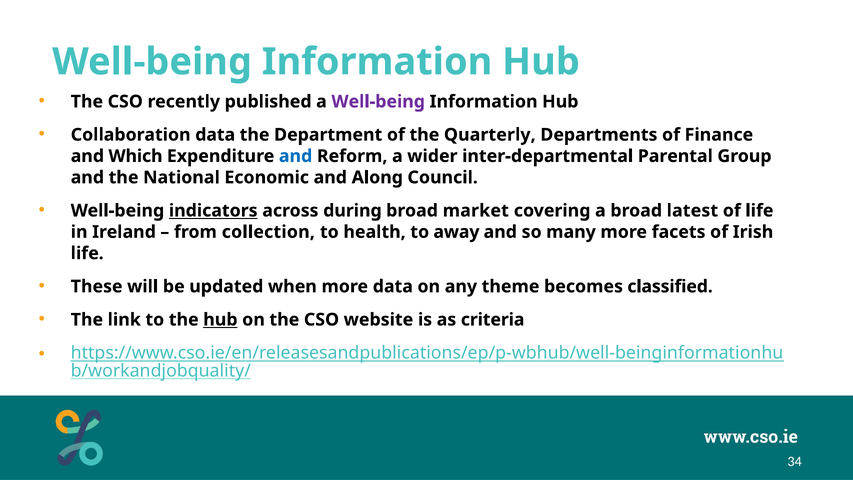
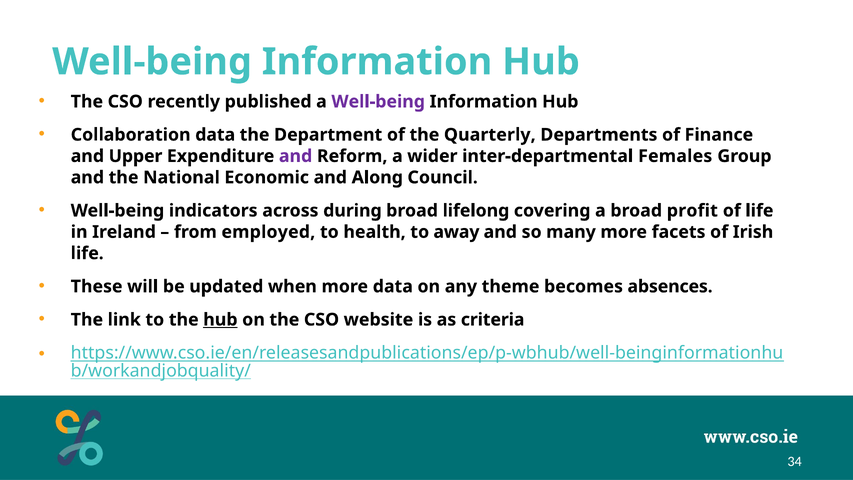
Which: Which -> Upper
and at (296, 156) colour: blue -> purple
Parental: Parental -> Females
indicators underline: present -> none
market: market -> lifelong
latest: latest -> profit
collection: collection -> employed
classified: classified -> absences
